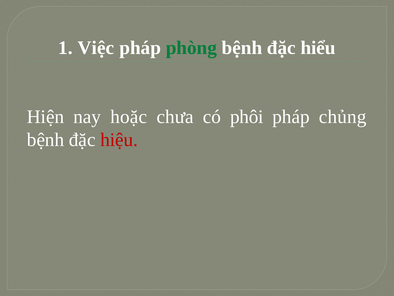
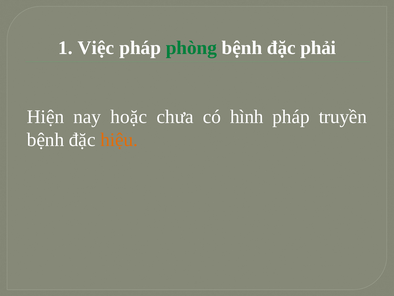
hiểu: hiểu -> phải
phôi: phôi -> hình
chủng: chủng -> truyền
hiệu colour: red -> orange
